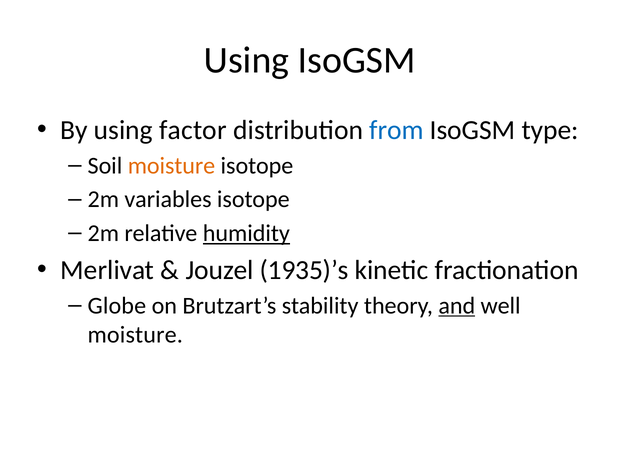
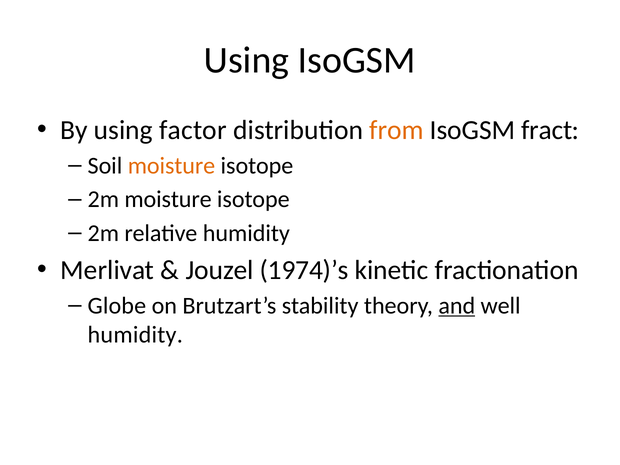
from colour: blue -> orange
type: type -> fract
2m variables: variables -> moisture
humidity at (246, 233) underline: present -> none
1935)’s: 1935)’s -> 1974)’s
moisture at (135, 335): moisture -> humidity
